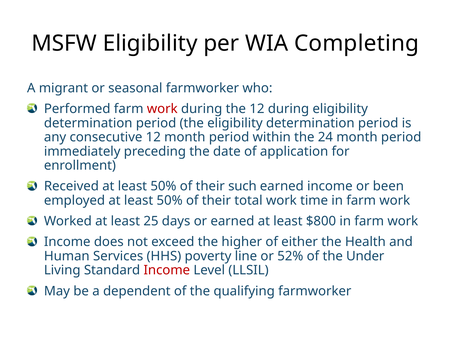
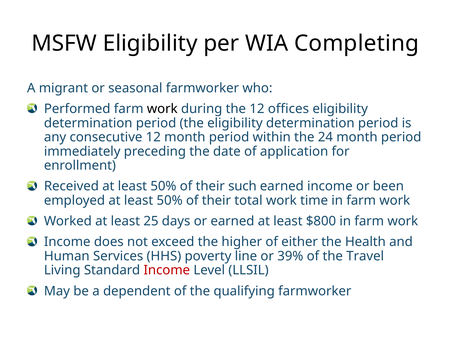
work at (162, 109) colour: red -> black
12 during: during -> offices
52%: 52% -> 39%
Under: Under -> Travel
